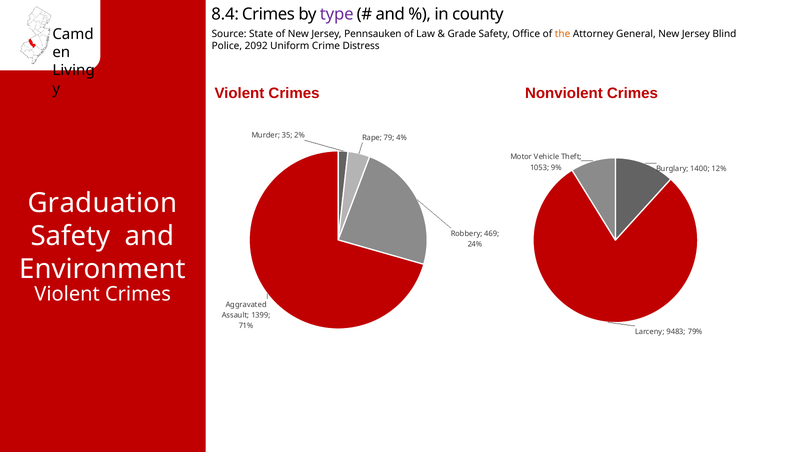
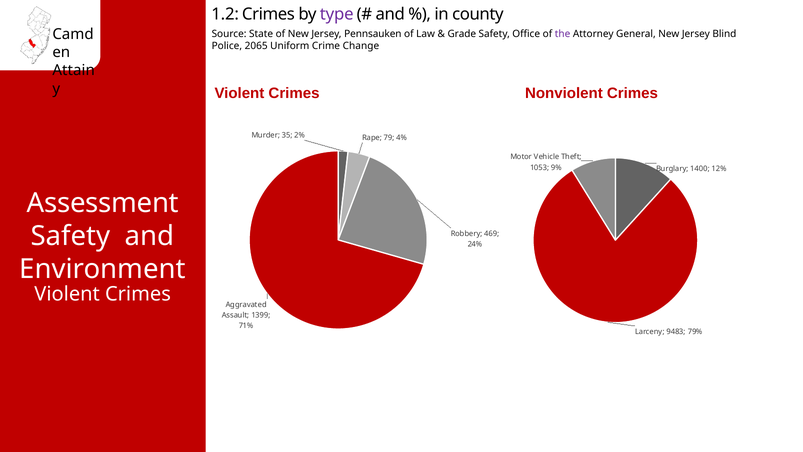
8.4: 8.4 -> 1.2
the colour: orange -> purple
2092: 2092 -> 2065
Distress: Distress -> Change
Living: Living -> Attain
Graduation: Graduation -> Assessment
